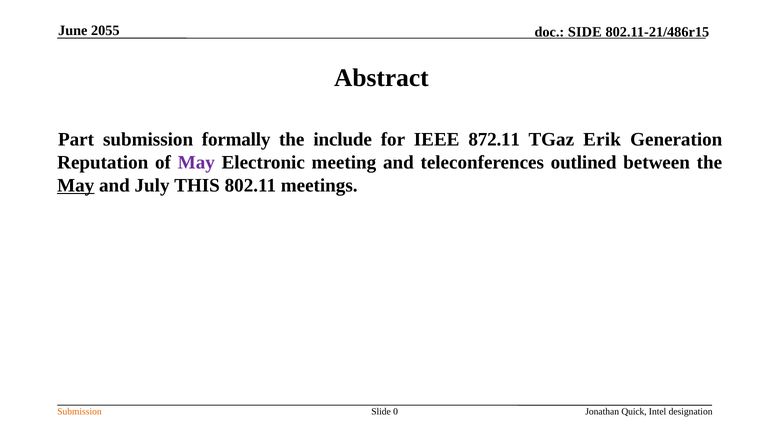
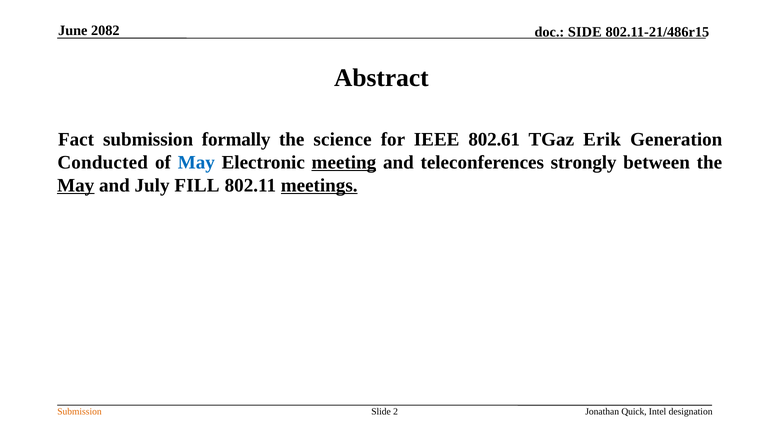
2055: 2055 -> 2082
Part: Part -> Fact
include: include -> science
872.11: 872.11 -> 802.61
Reputation: Reputation -> Conducted
May at (196, 163) colour: purple -> blue
meeting underline: none -> present
outlined: outlined -> strongly
THIS: THIS -> FILL
meetings underline: none -> present
0: 0 -> 2
